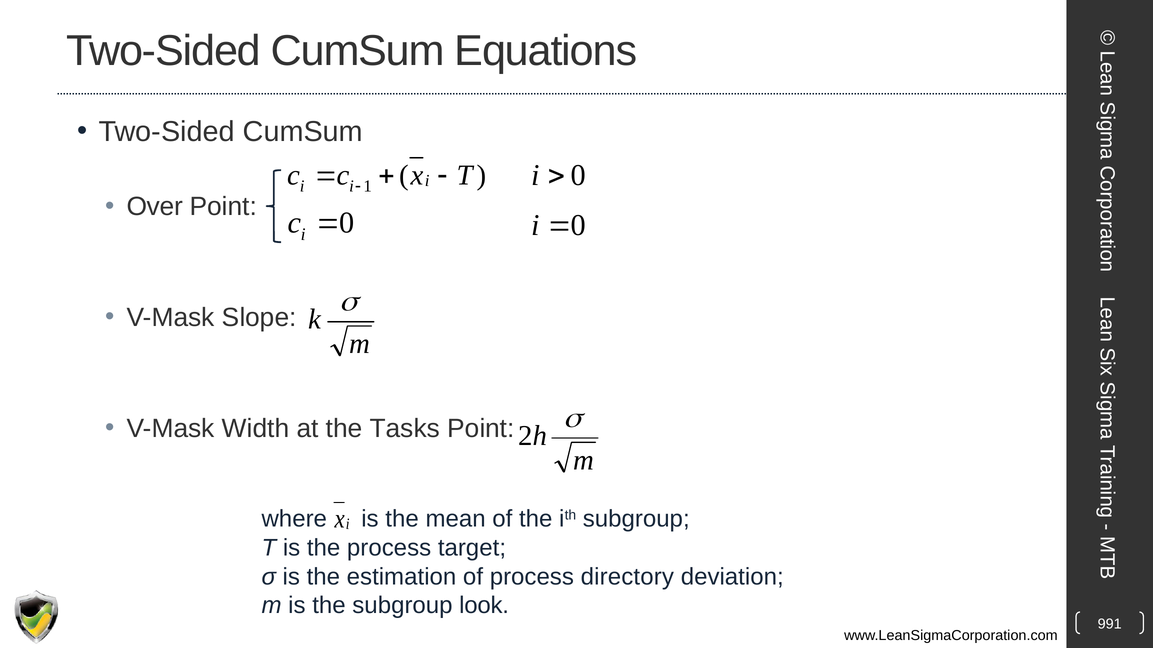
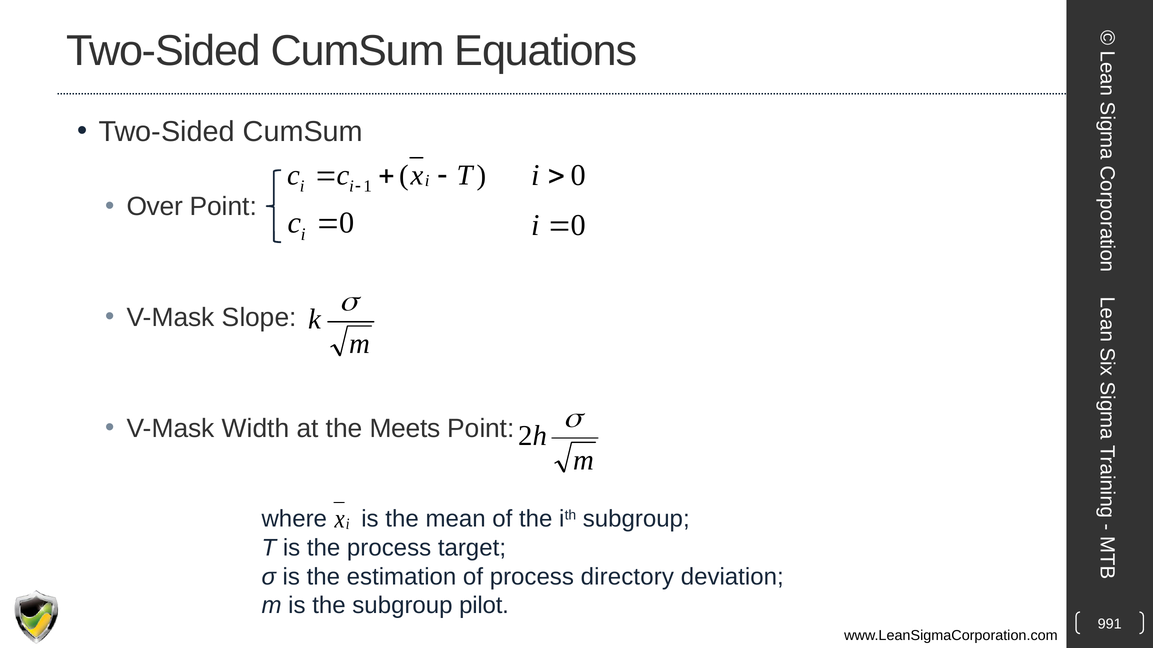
Tasks: Tasks -> Meets
look: look -> pilot
